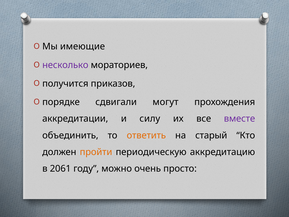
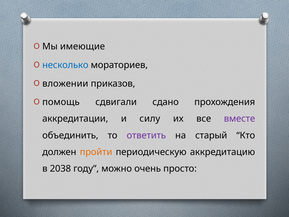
несколько colour: purple -> blue
получится: получится -> вложении
порядке: порядке -> помощь
могут: могут -> сдано
ответить colour: orange -> purple
2061: 2061 -> 2038
